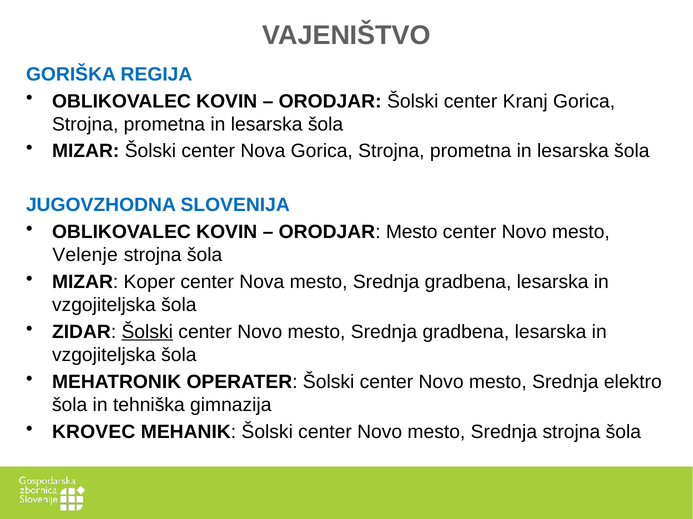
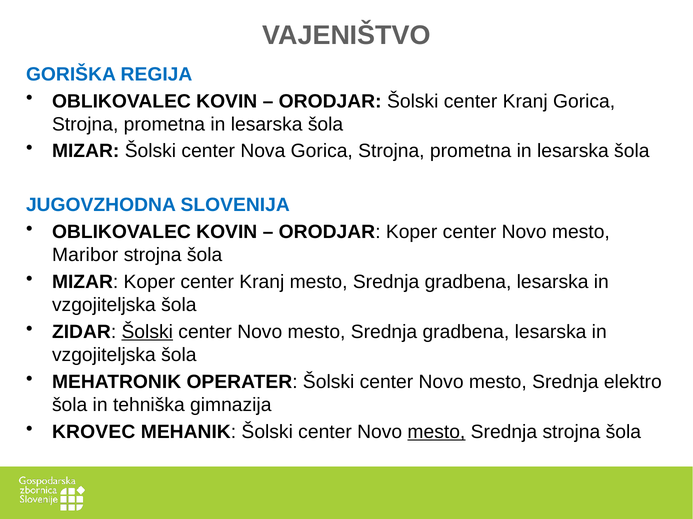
ORODJAR Mesto: Mesto -> Koper
Velenje: Velenje -> Maribor
Nova at (262, 282): Nova -> Kranj
mesto at (436, 432) underline: none -> present
